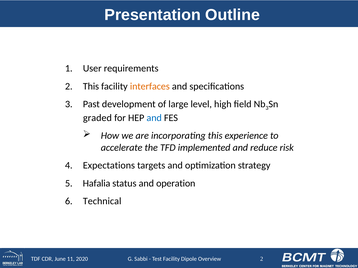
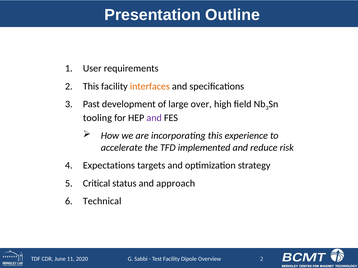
level: level -> over
graded: graded -> tooling
and at (154, 118) colour: blue -> purple
Hafalia: Hafalia -> Critical
operation: operation -> approach
